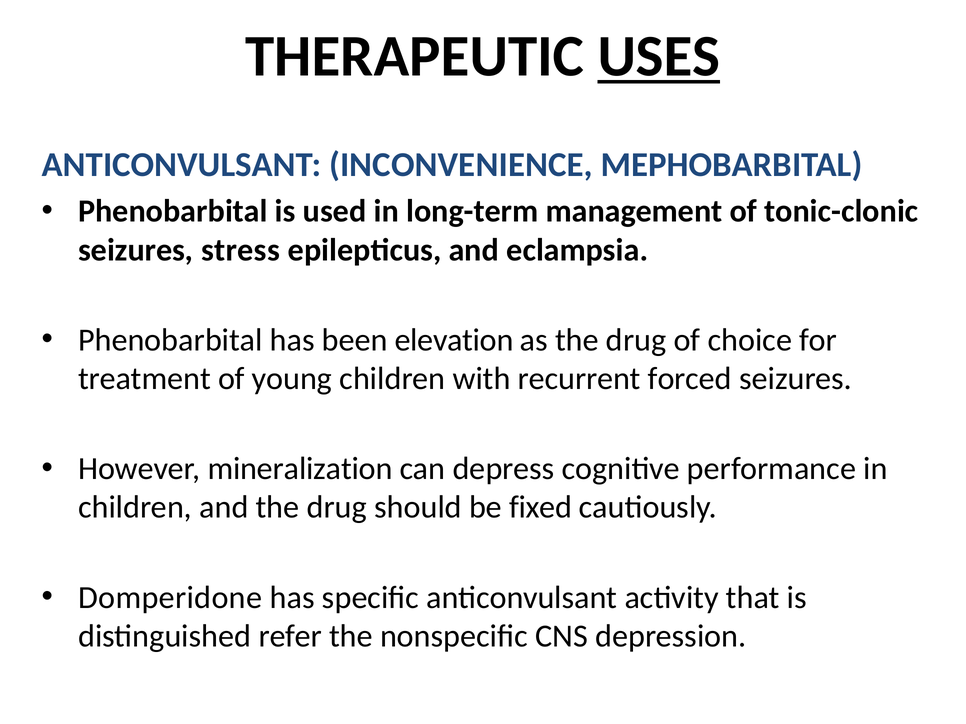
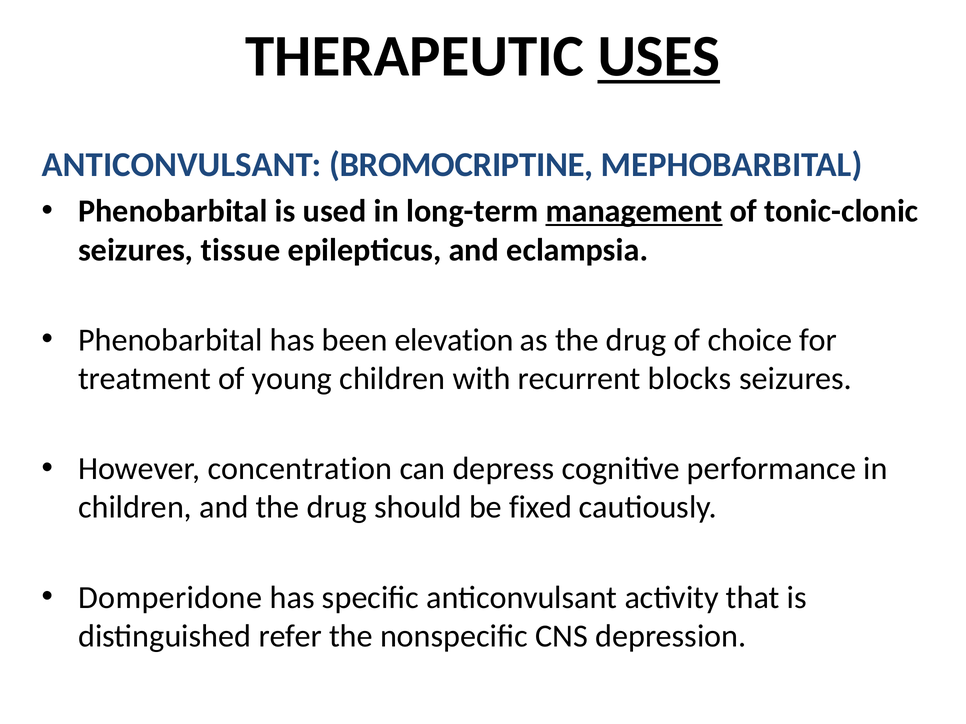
INCONVENIENCE: INCONVENIENCE -> BROMOCRIPTINE
management underline: none -> present
stress: stress -> tissue
forced: forced -> blocks
mineralization: mineralization -> concentration
